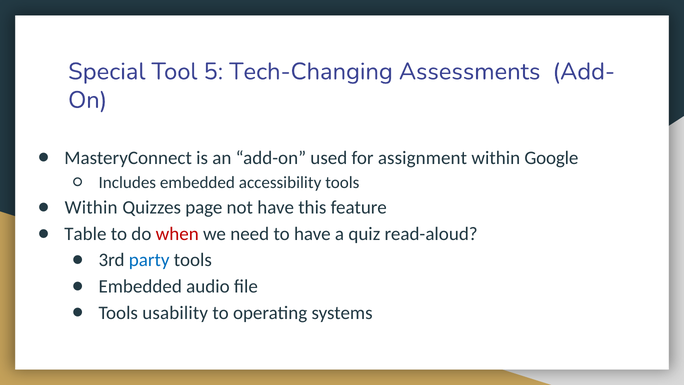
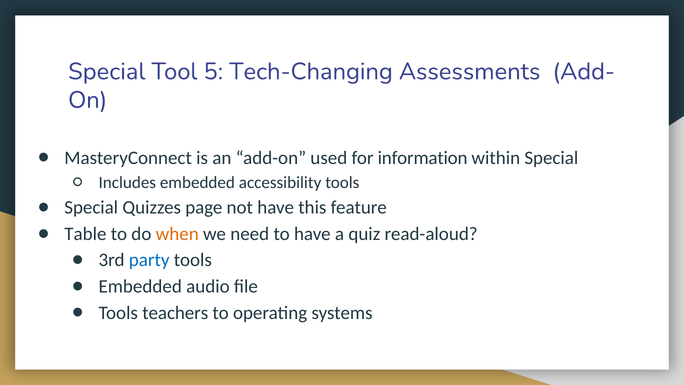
assignment: assignment -> information
within Google: Google -> Special
Within at (91, 208): Within -> Special
when colour: red -> orange
usability: usability -> teachers
